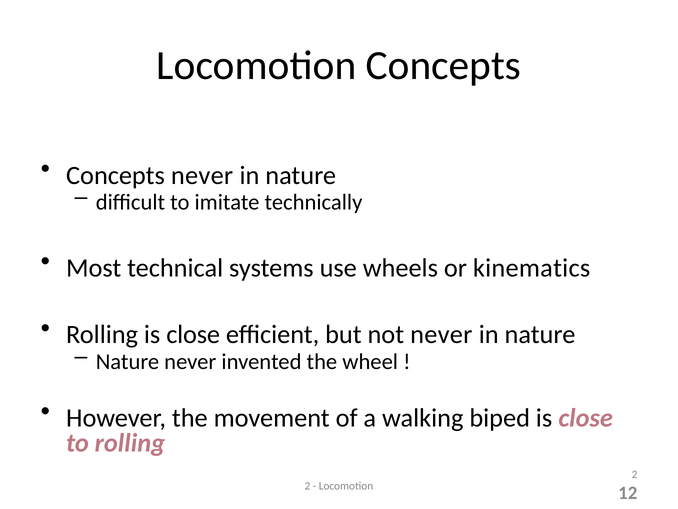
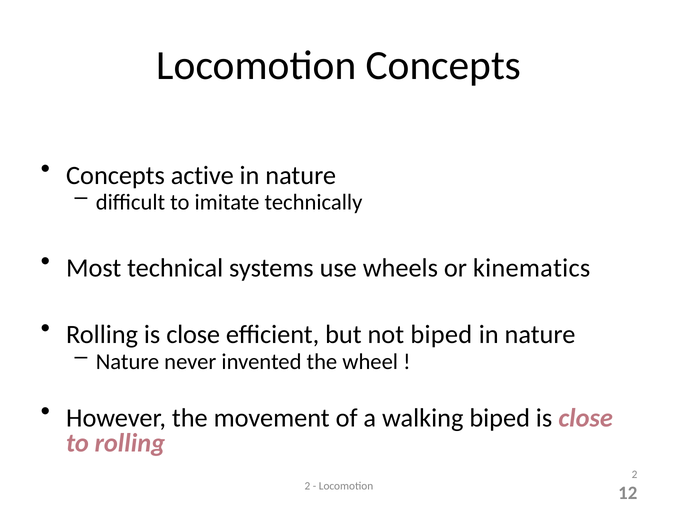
Concepts never: never -> active
not never: never -> biped
